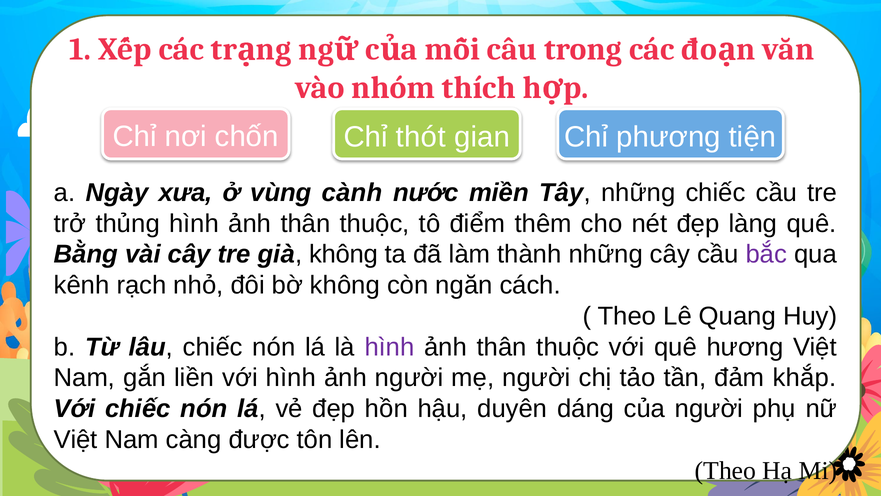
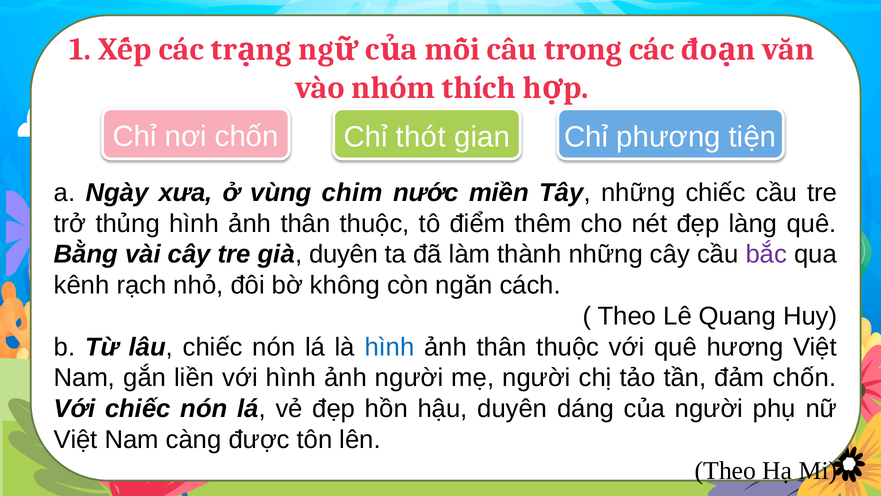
cành: cành -> chim
già không: không -> duyên
hình at (389, 347) colour: purple -> blue
đảm khắp: khắp -> chốn
